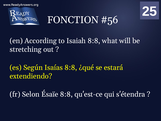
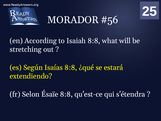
FONCTION: FONCTION -> MORADOR
